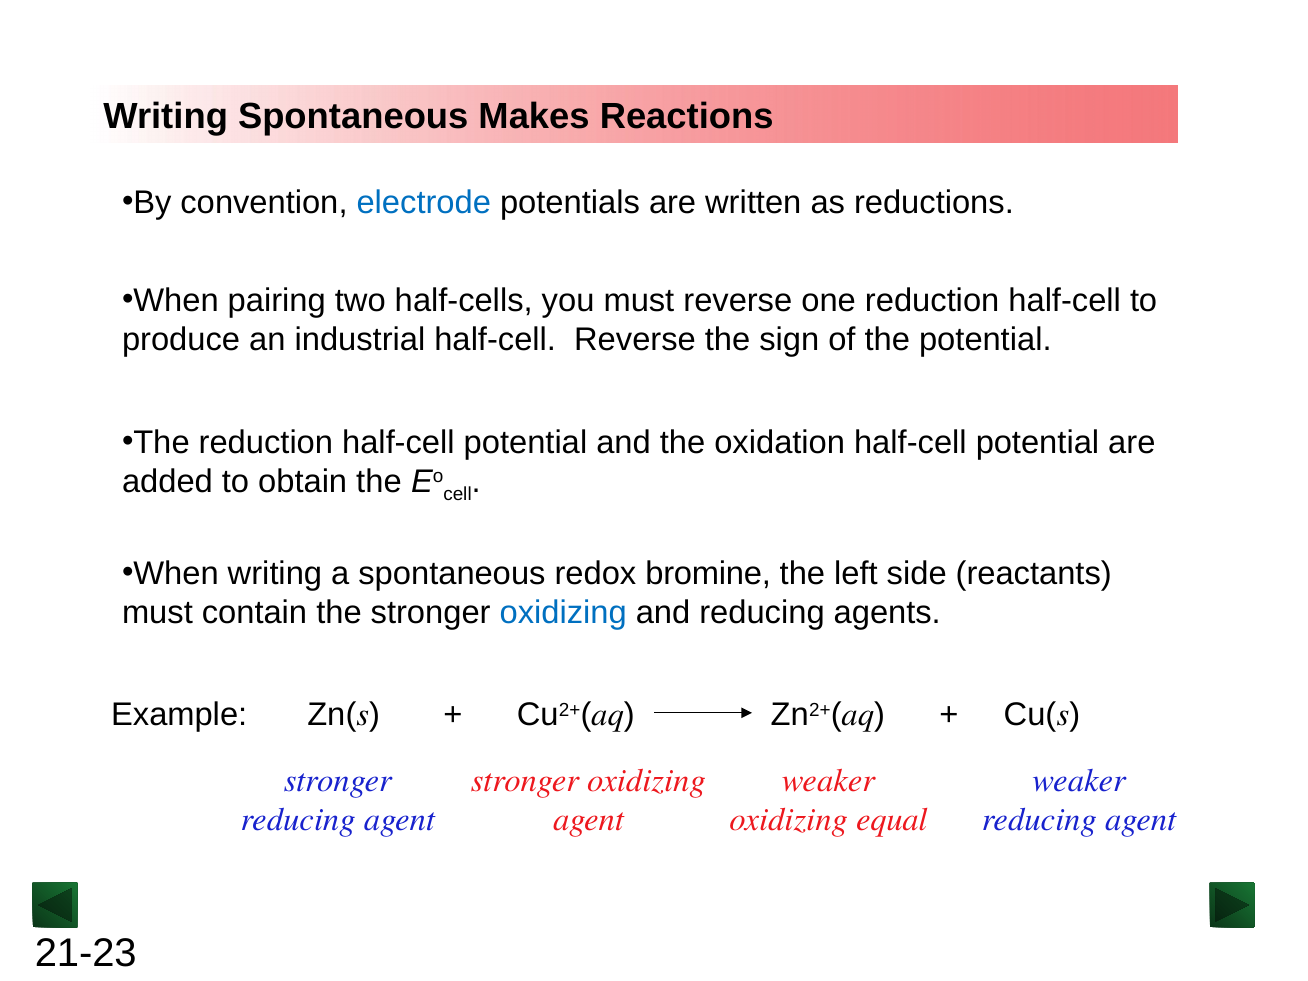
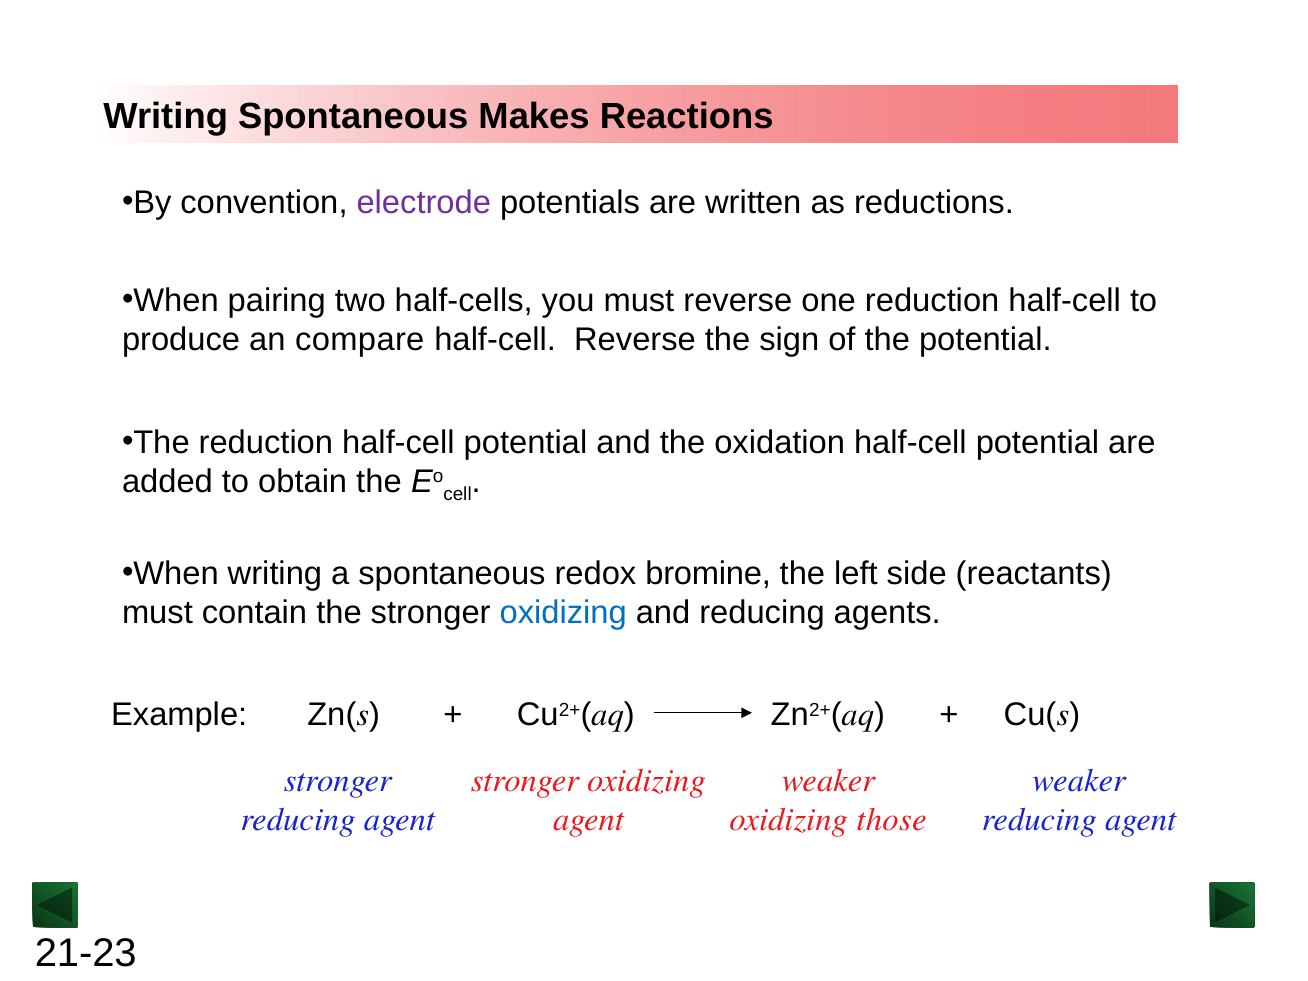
electrode colour: blue -> purple
industrial: industrial -> compare
equal: equal -> those
